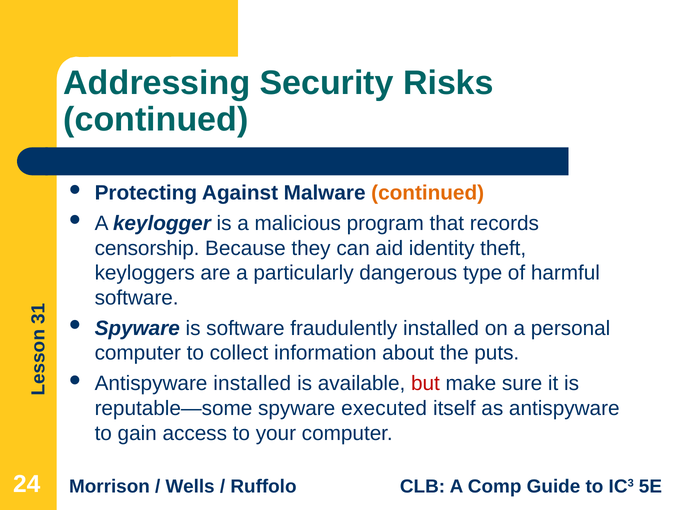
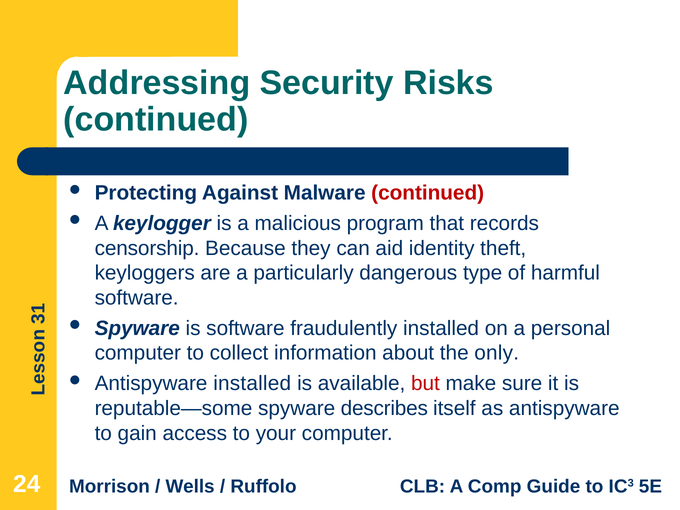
continued at (428, 193) colour: orange -> red
puts: puts -> only
executed: executed -> describes
